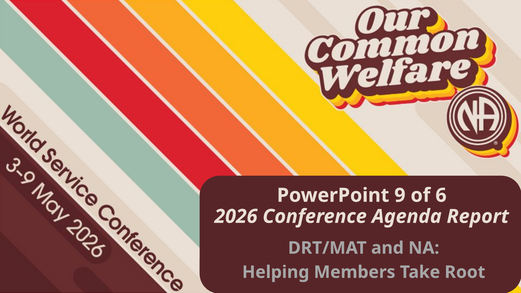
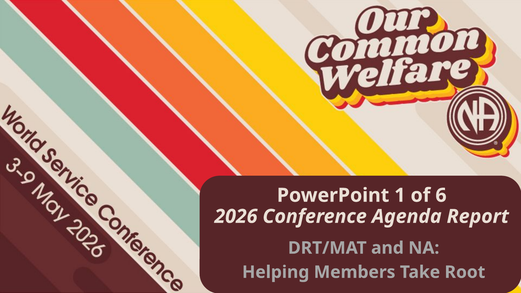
9: 9 -> 1
